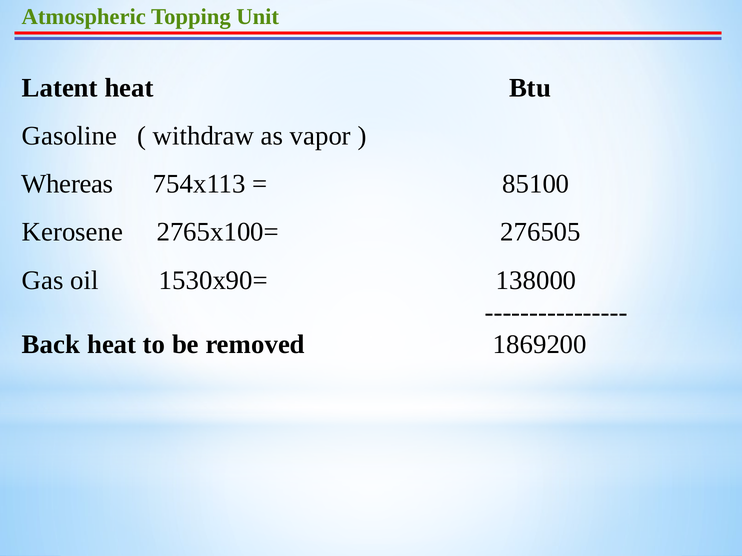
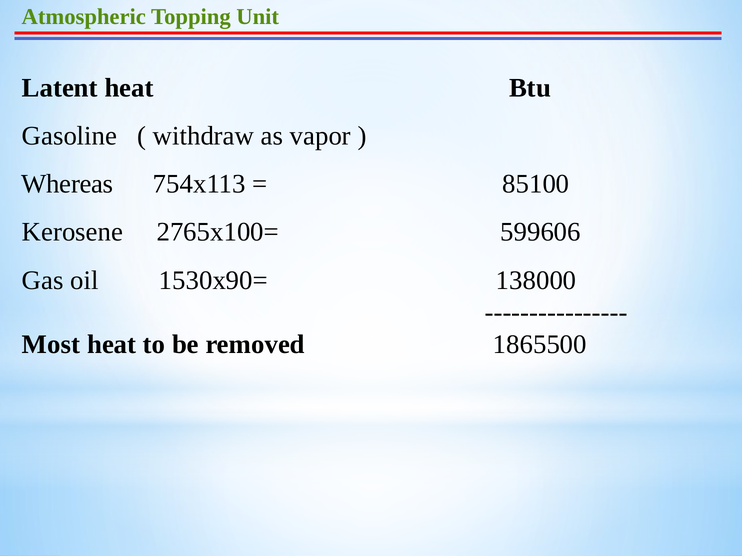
276505: 276505 -> 599606
Back: Back -> Most
1869200: 1869200 -> 1865500
